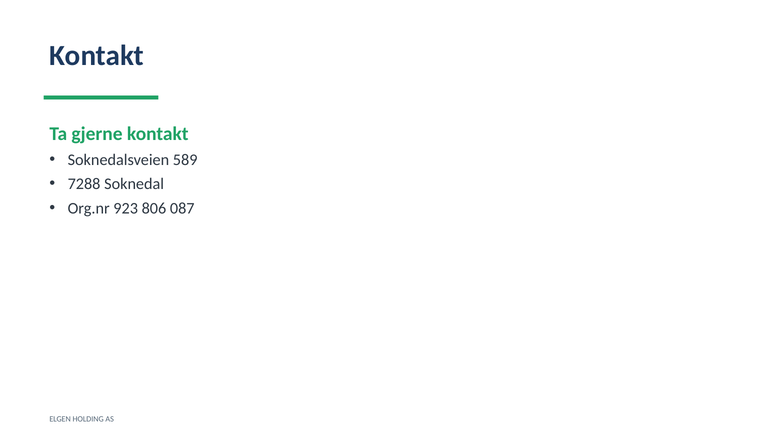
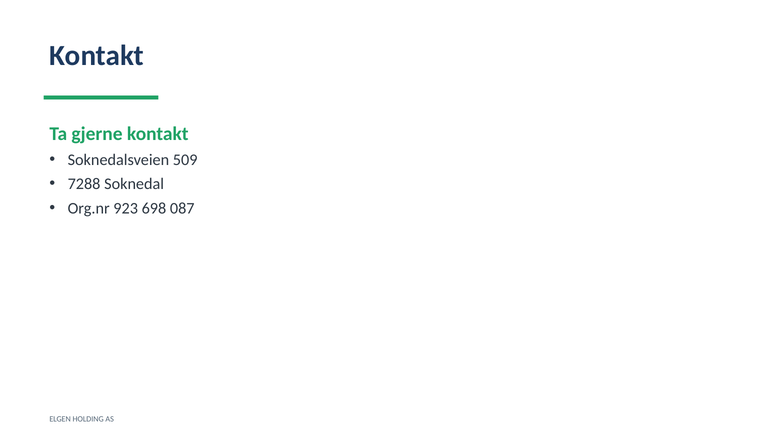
589: 589 -> 509
806: 806 -> 698
